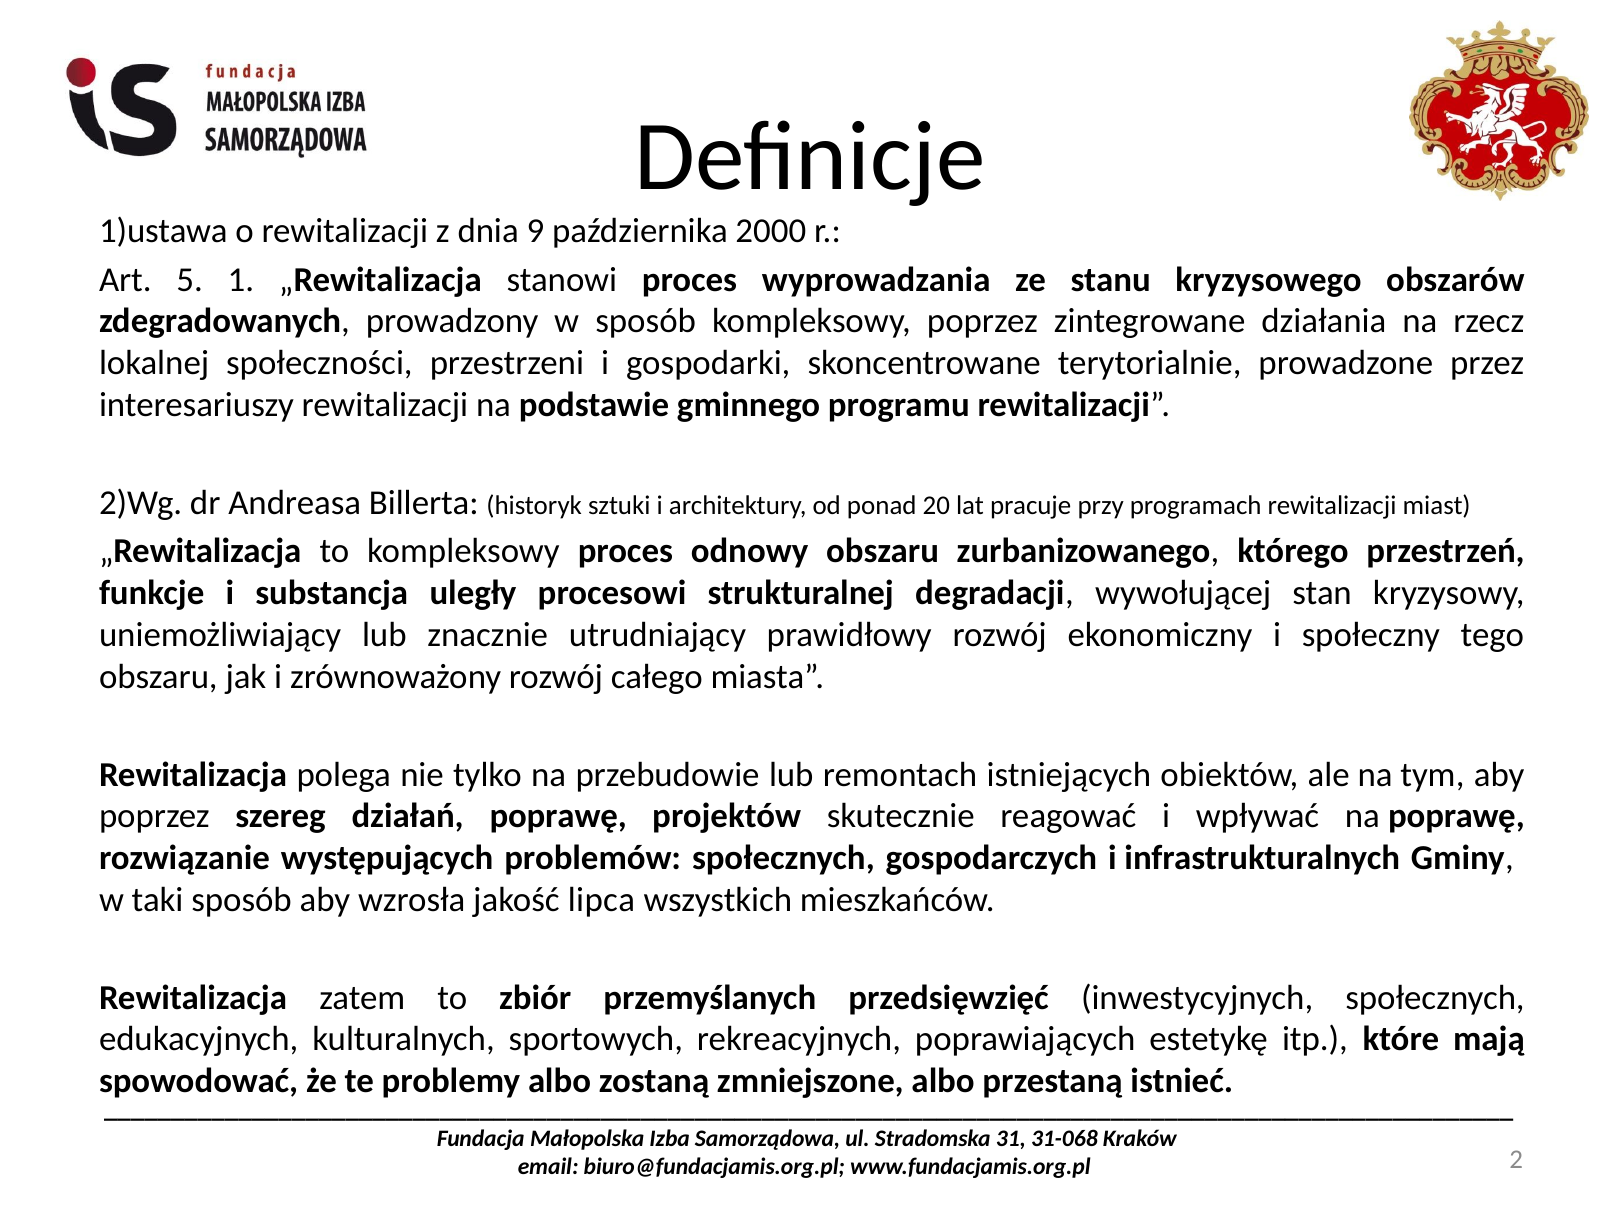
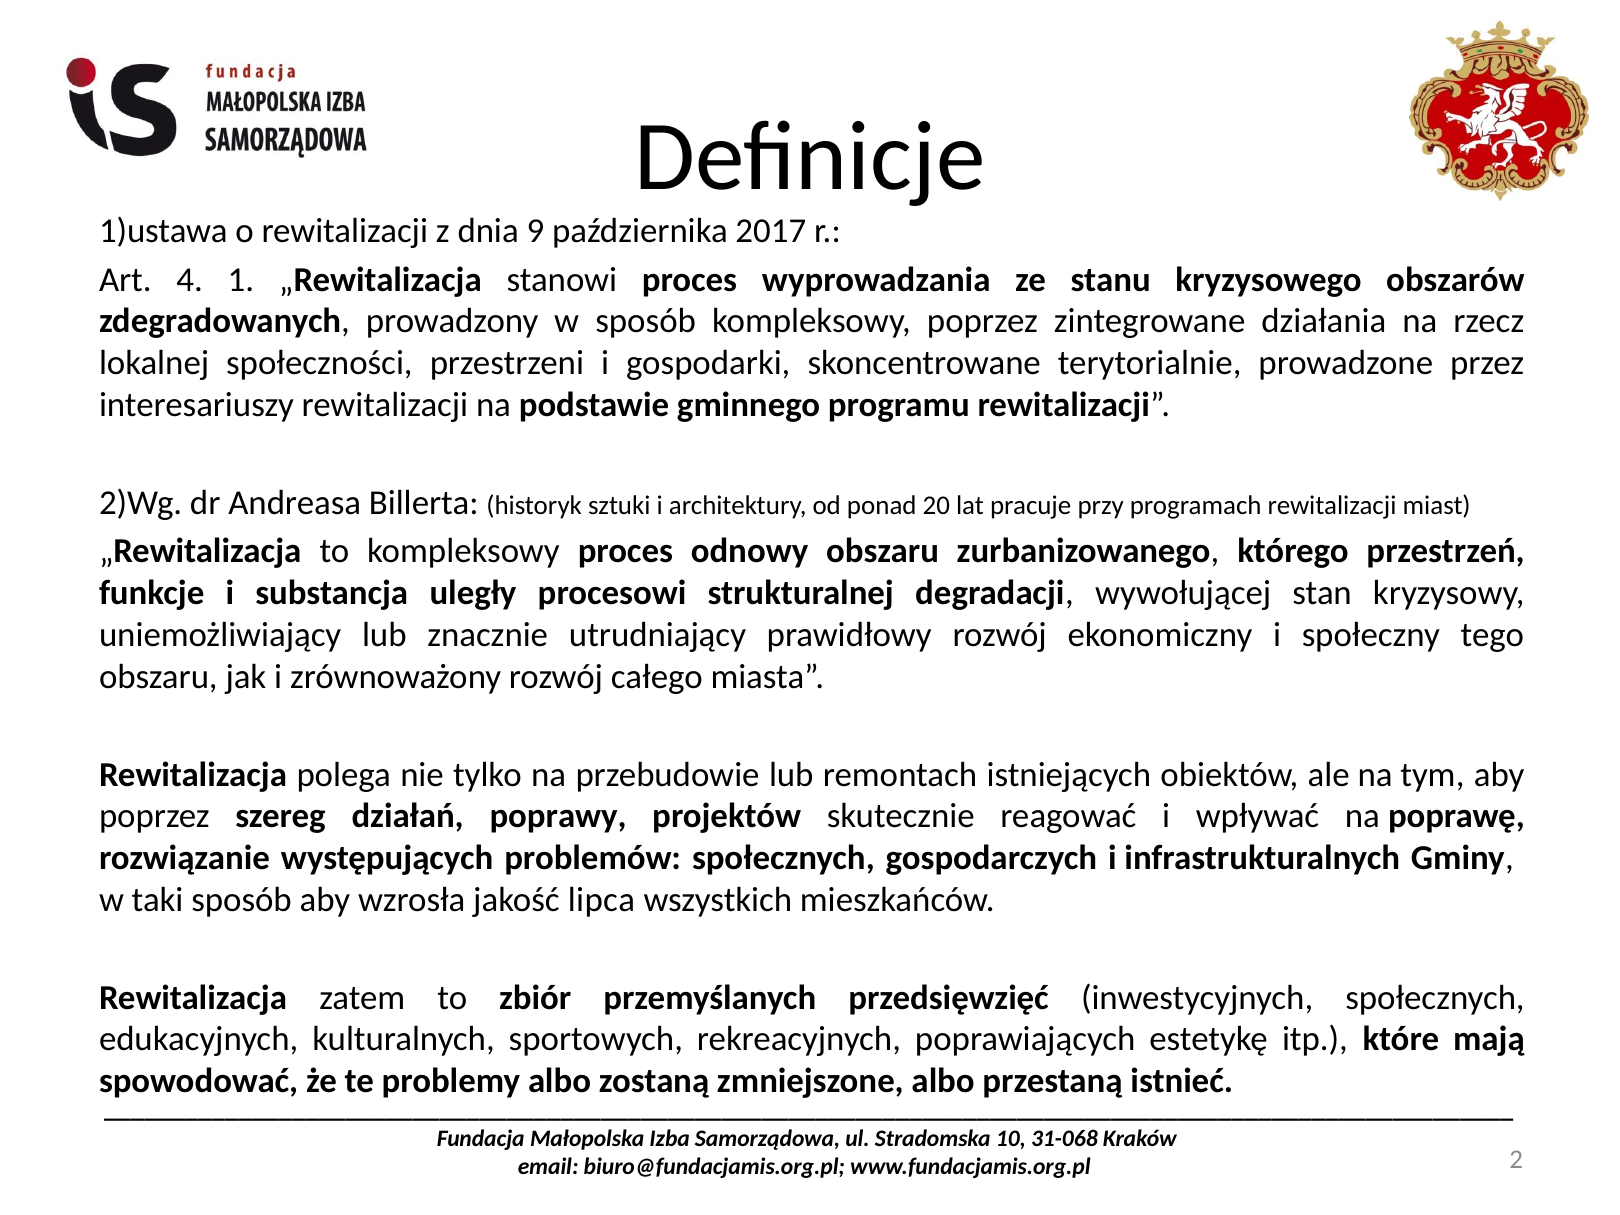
2000: 2000 -> 2017
5: 5 -> 4
działań poprawę: poprawę -> poprawy
31: 31 -> 10
